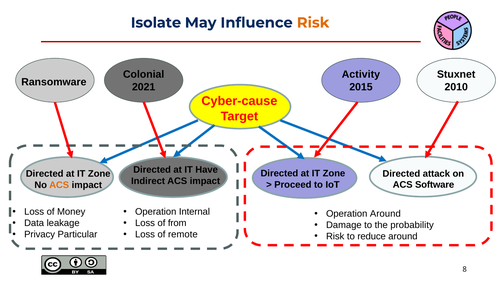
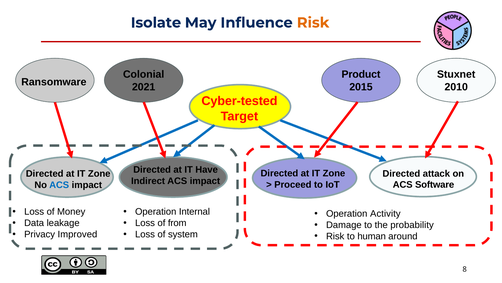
Activity: Activity -> Product
Cyber-cause: Cyber-cause -> Cyber-tested
ACS at (59, 185) colour: orange -> blue
Operation Around: Around -> Activity
Particular: Particular -> Improved
remote: remote -> system
reduce: reduce -> human
